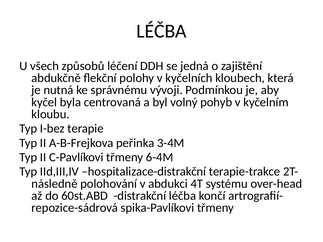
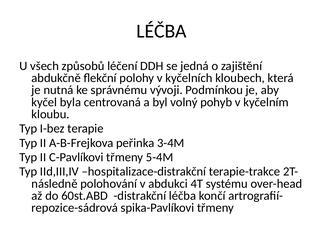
6-4M: 6-4M -> 5-4M
